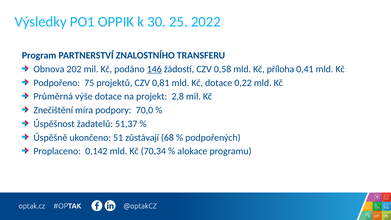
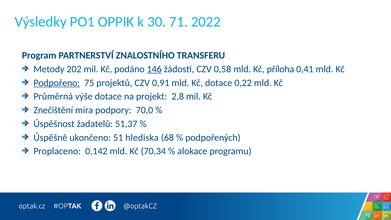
25: 25 -> 71
Obnova: Obnova -> Metody
Podpořeno underline: none -> present
0,81: 0,81 -> 0,91
zůstávají: zůstávají -> hlediska
